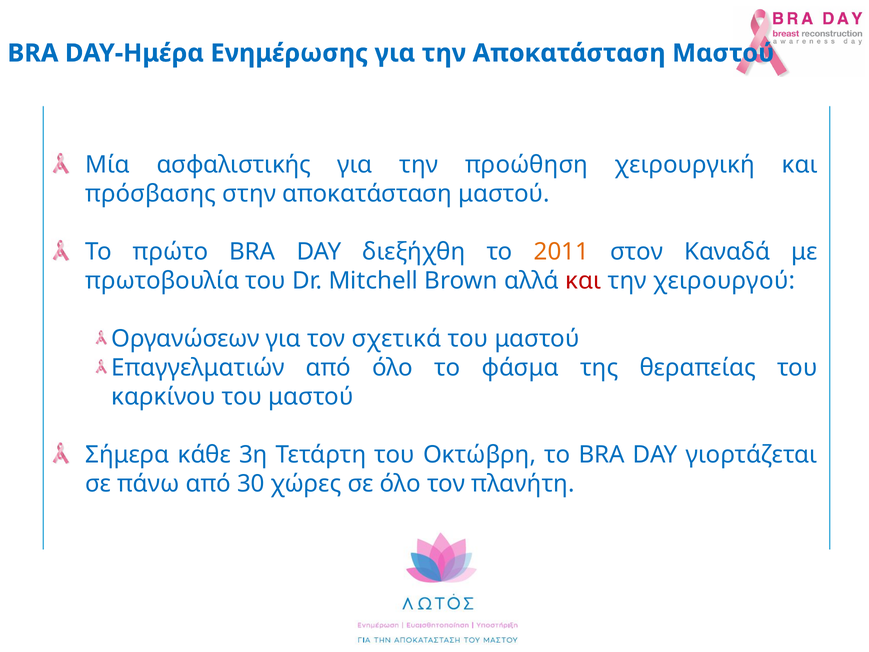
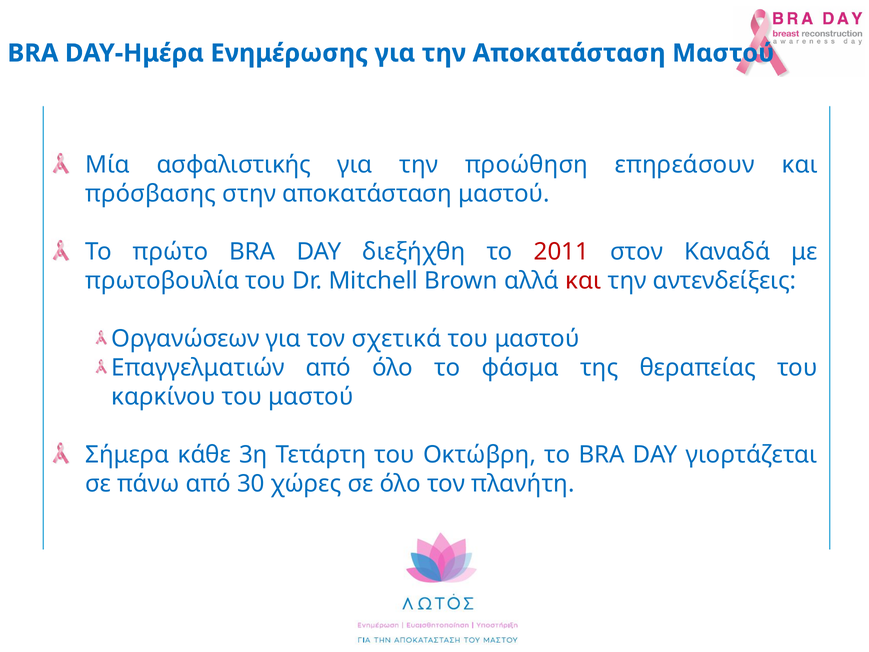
χειρουργική: χειρουργική -> επηρεάσουν
2011 colour: orange -> red
χειρουργού: χειρουργού -> αντενδείξεις
